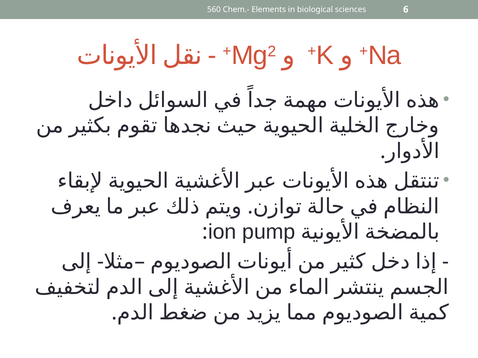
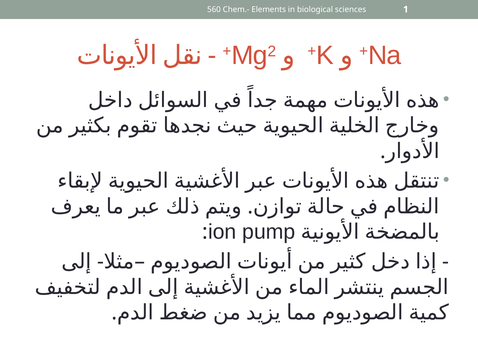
6: 6 -> 1
